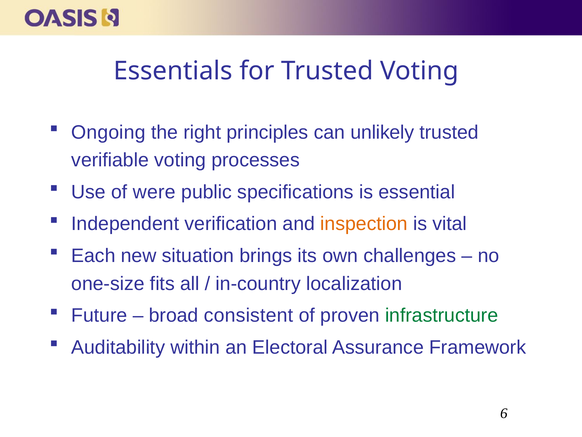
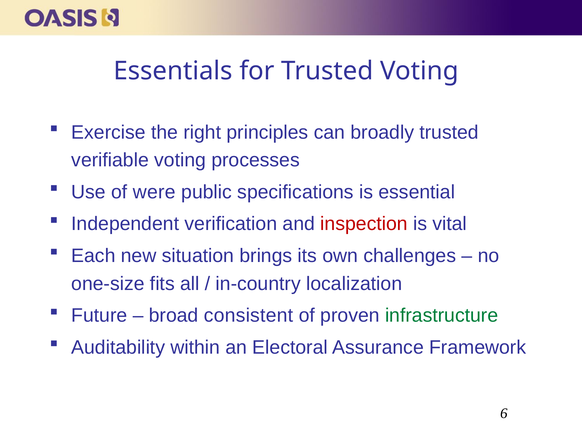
Ongoing: Ongoing -> Exercise
unlikely: unlikely -> broadly
inspection colour: orange -> red
